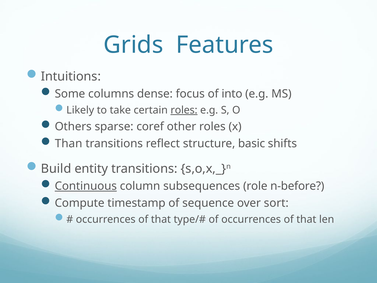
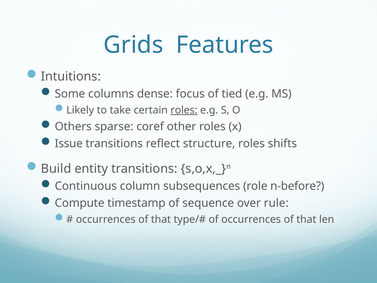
into: into -> tied
Than: Than -> Issue
structure basic: basic -> roles
Continuous underline: present -> none
sort: sort -> rule
